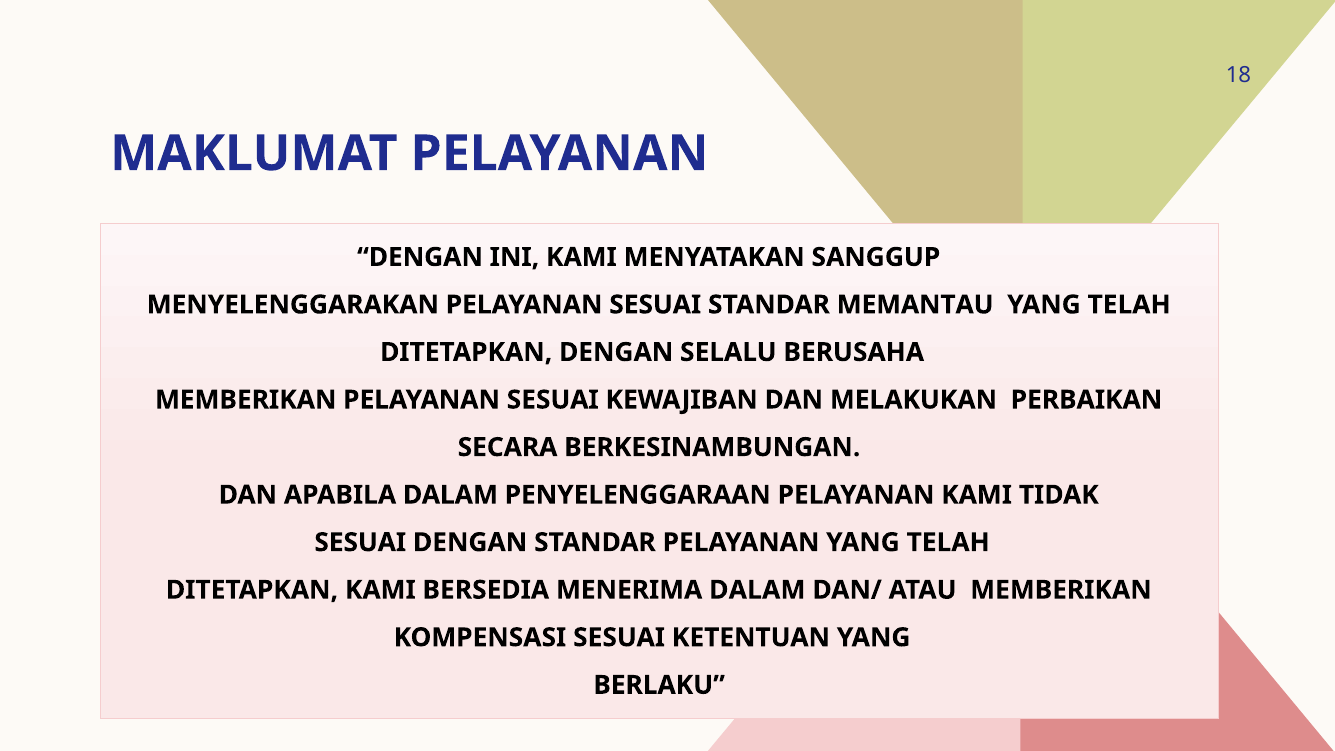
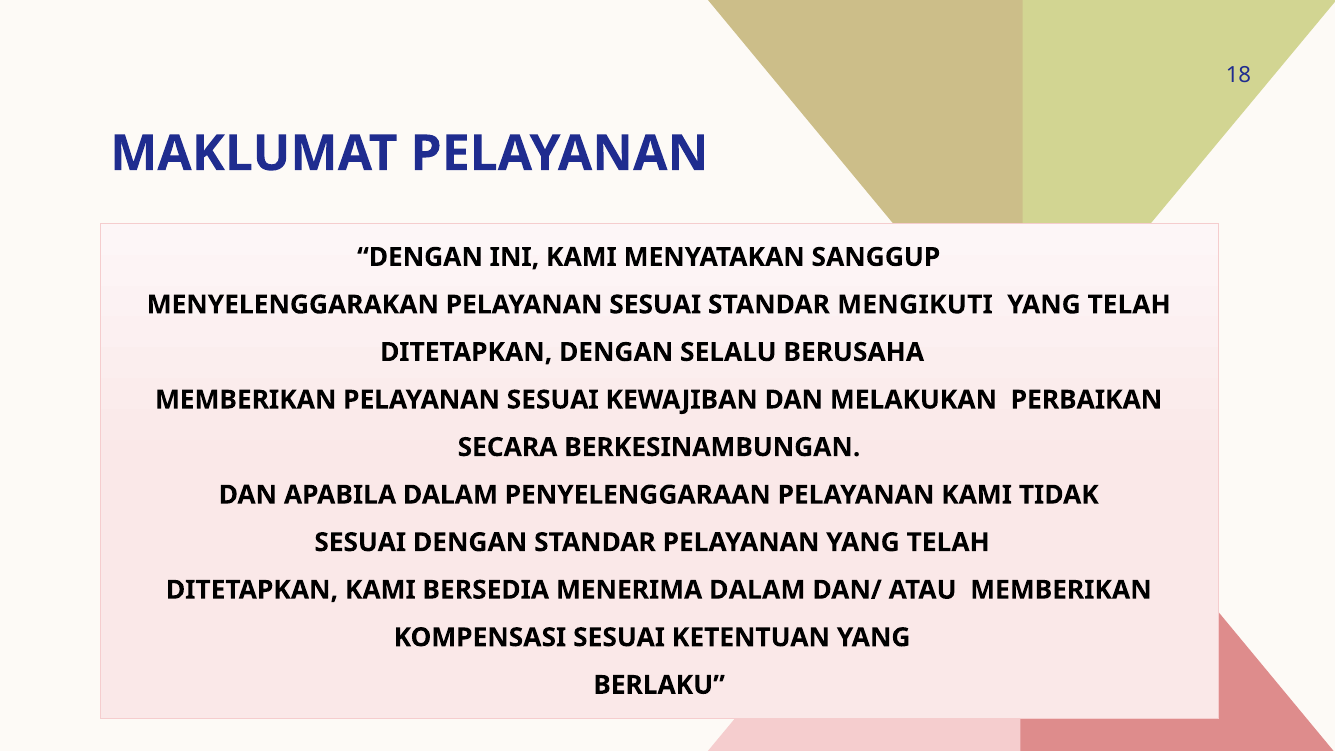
MEMANTAU: MEMANTAU -> MENGIKUTI
